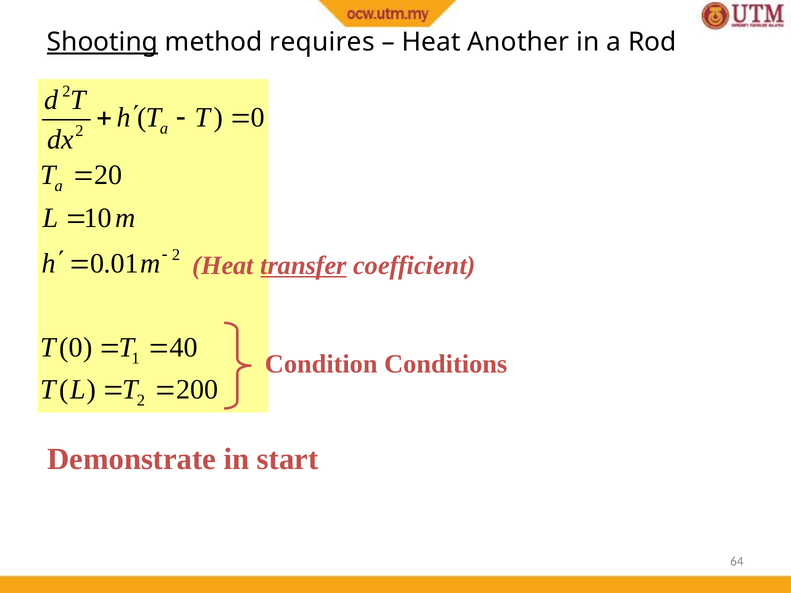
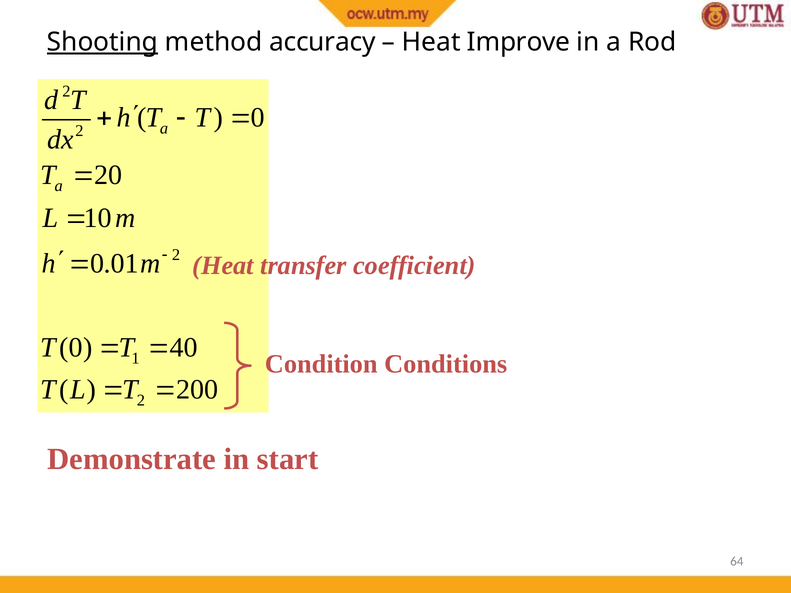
requires: requires -> accuracy
Another: Another -> Improve
transfer underline: present -> none
